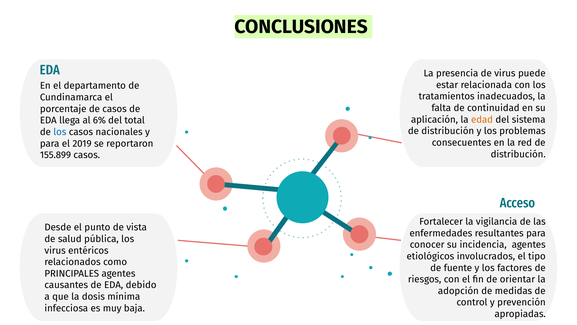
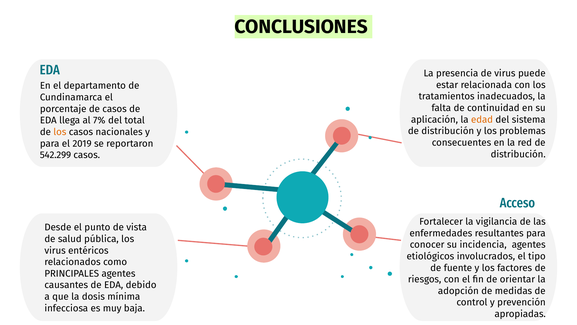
6%: 6% -> 7%
los at (60, 132) colour: blue -> orange
155.899: 155.899 -> 542.299
